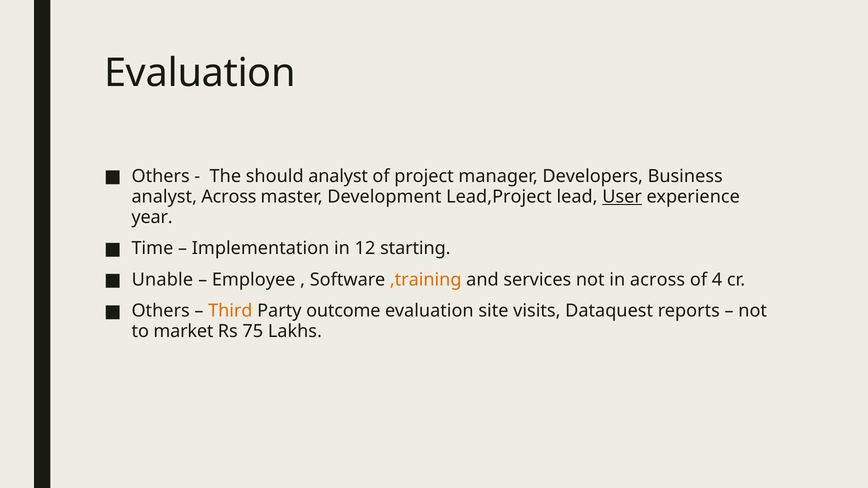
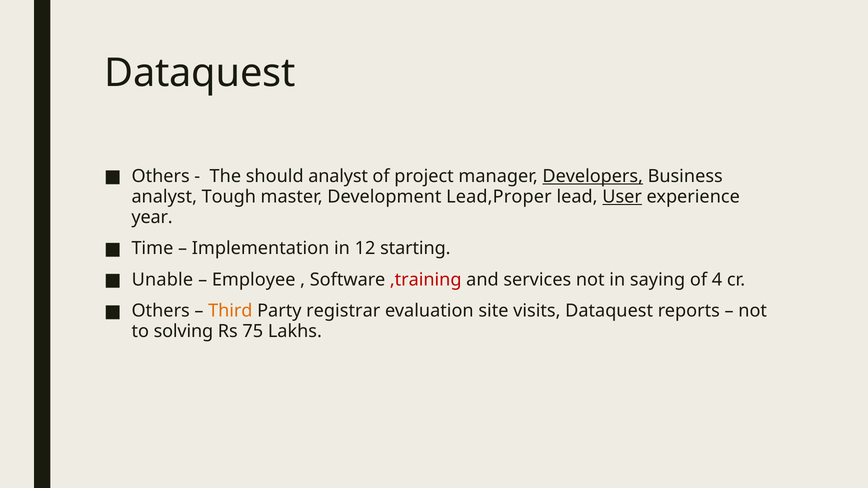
Evaluation at (200, 73): Evaluation -> Dataquest
Developers underline: none -> present
analyst Across: Across -> Tough
Lead,Project: Lead,Project -> Lead,Proper
,training colour: orange -> red
in across: across -> saying
outcome: outcome -> registrar
market: market -> solving
